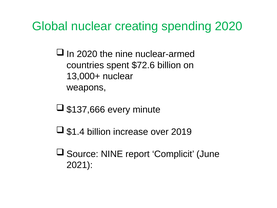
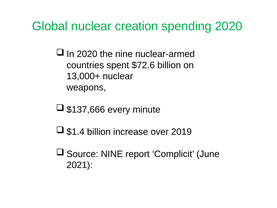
creating: creating -> creation
